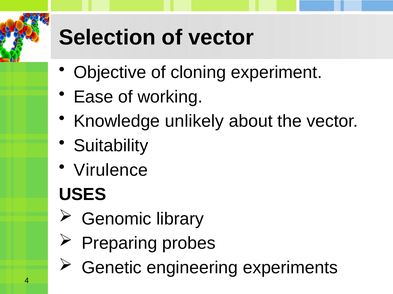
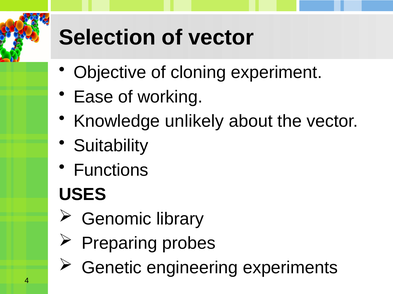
Virulence: Virulence -> Functions
